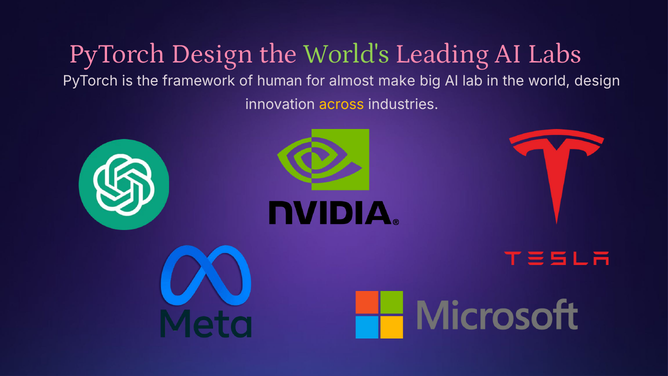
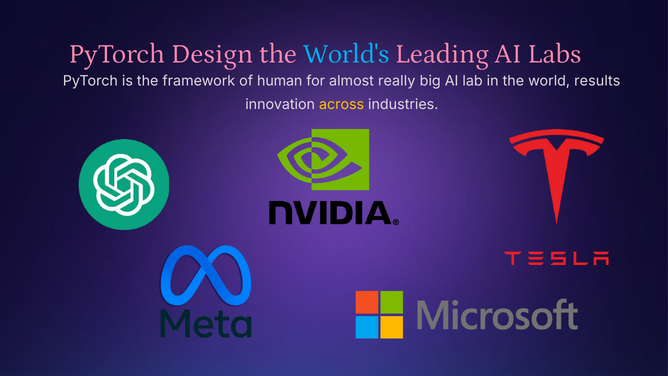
World's colour: light green -> light blue
make: make -> really
world design: design -> results
